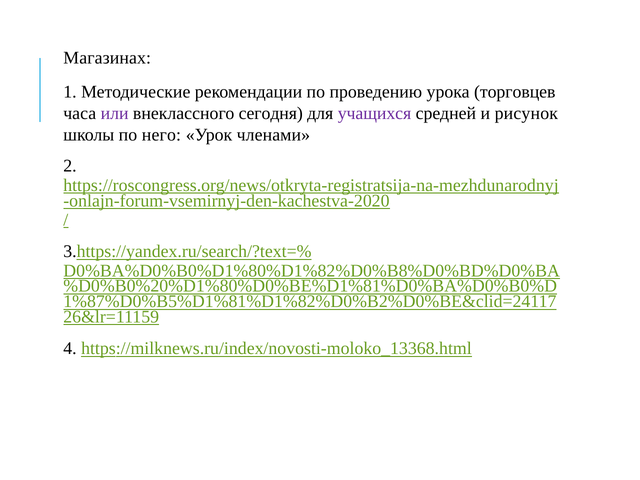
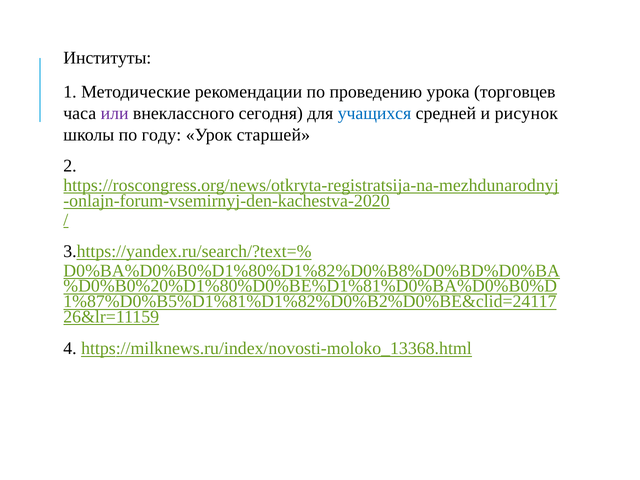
Магазинах: Магазинах -> Институты
учащихся colour: purple -> blue
него: него -> году
членами: членами -> старшей
